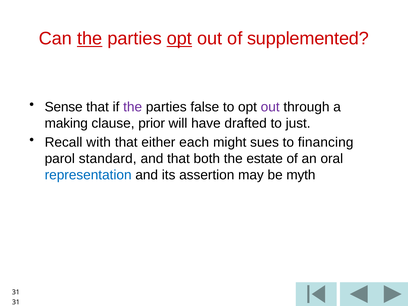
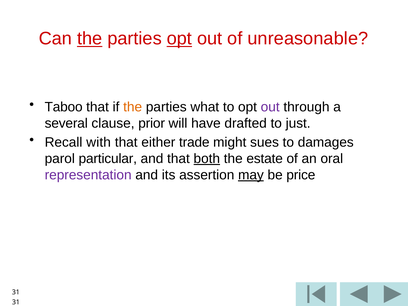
supplemented: supplemented -> unreasonable
Sense: Sense -> Taboo
the at (133, 107) colour: purple -> orange
false: false -> what
making: making -> several
each: each -> trade
financing: financing -> damages
standard: standard -> particular
both underline: none -> present
representation colour: blue -> purple
may underline: none -> present
myth: myth -> price
